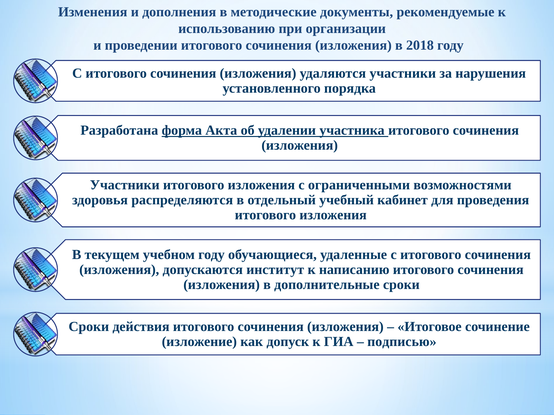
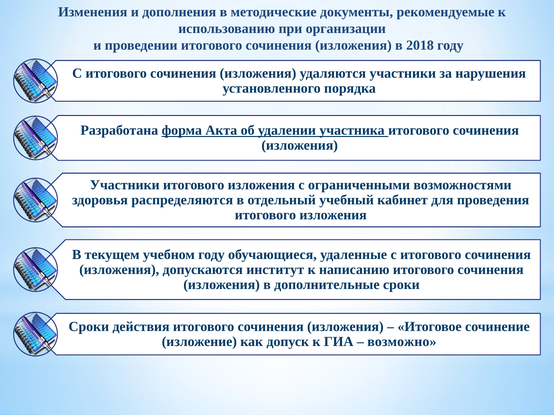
подписью: подписью -> возможно
